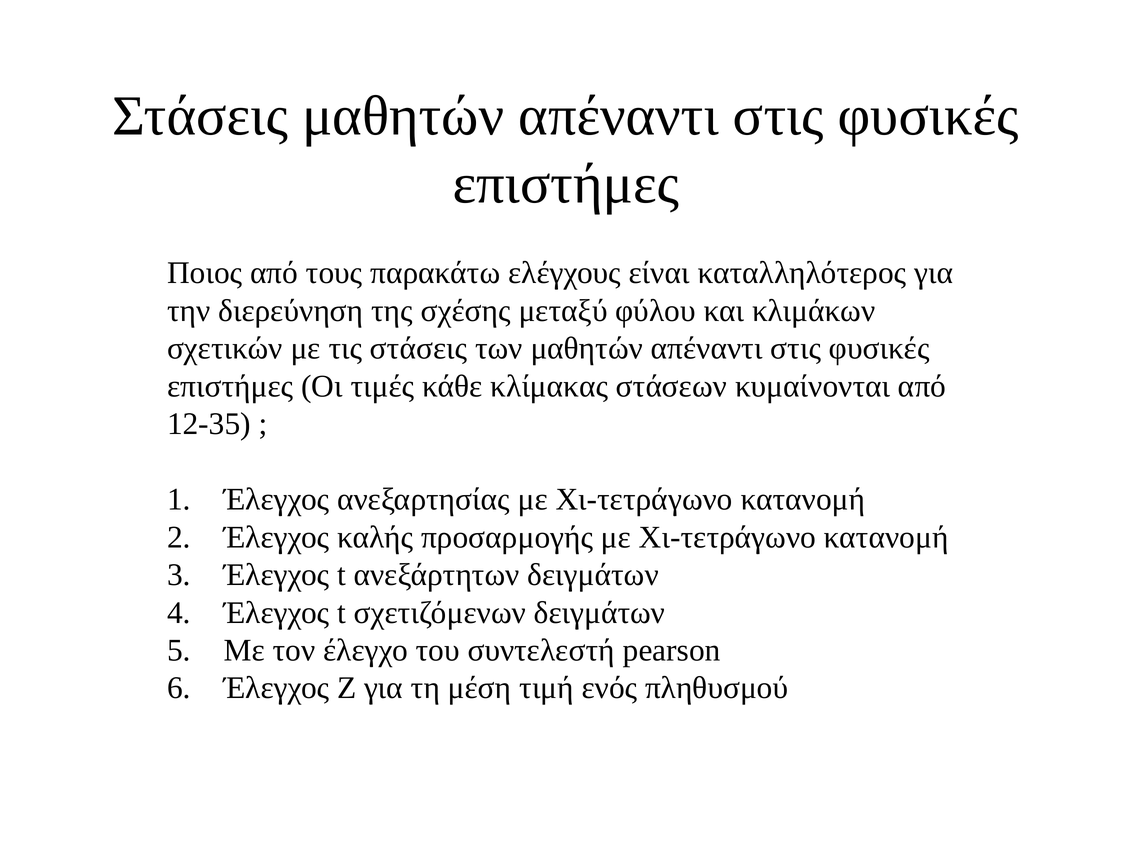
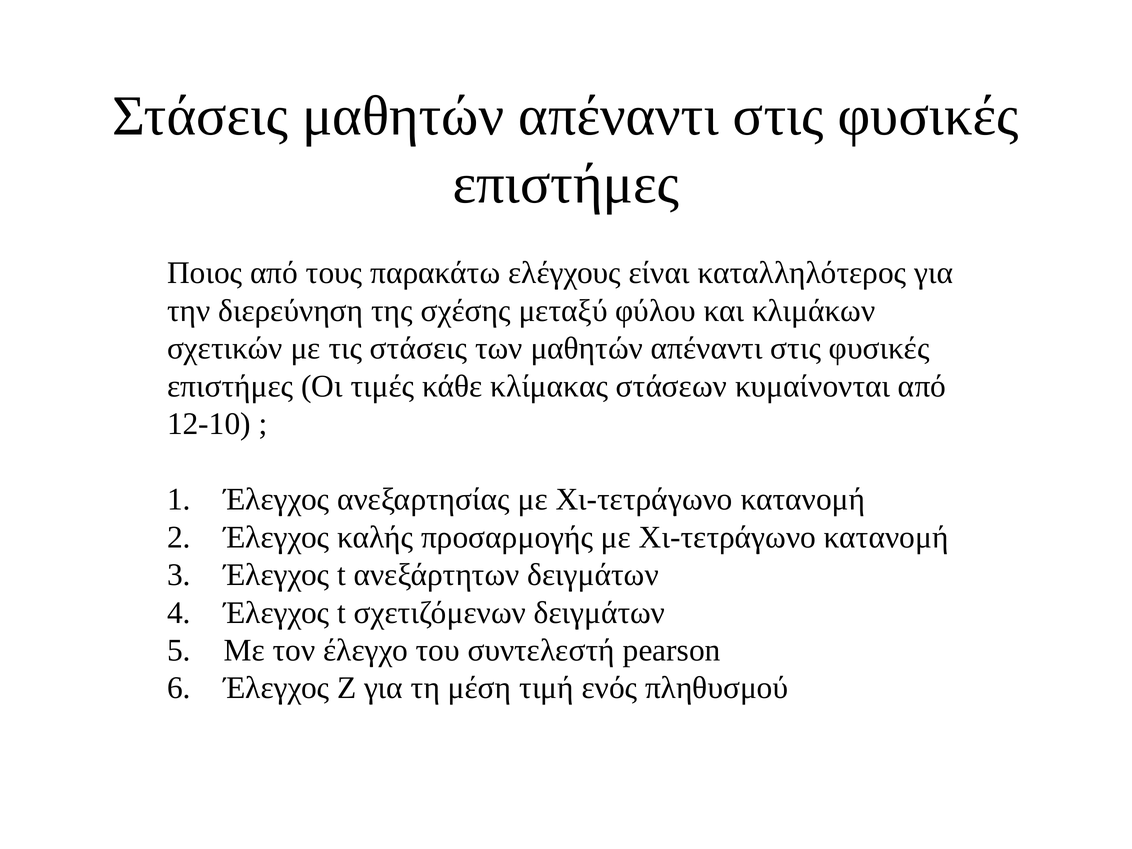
12-35: 12-35 -> 12-10
